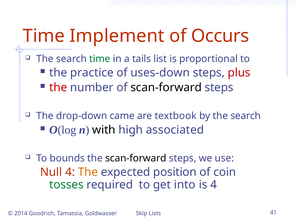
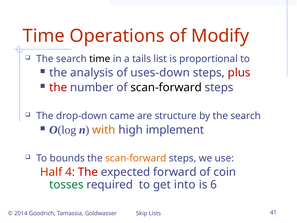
Implement: Implement -> Operations
Occurs: Occurs -> Modify
time at (100, 59) colour: green -> black
practice: practice -> analysis
textbook: textbook -> structure
with colour: black -> orange
associated: associated -> implement
scan-forward at (136, 158) colour: black -> orange
Null: Null -> Half
The at (88, 172) colour: orange -> red
position: position -> forward
is 4: 4 -> 6
